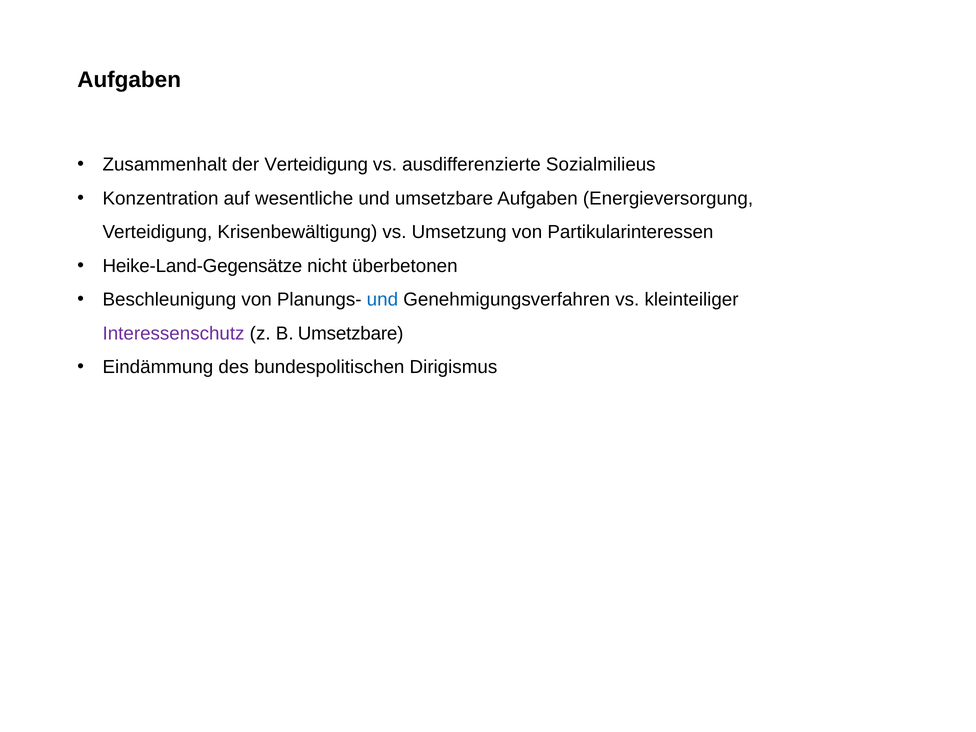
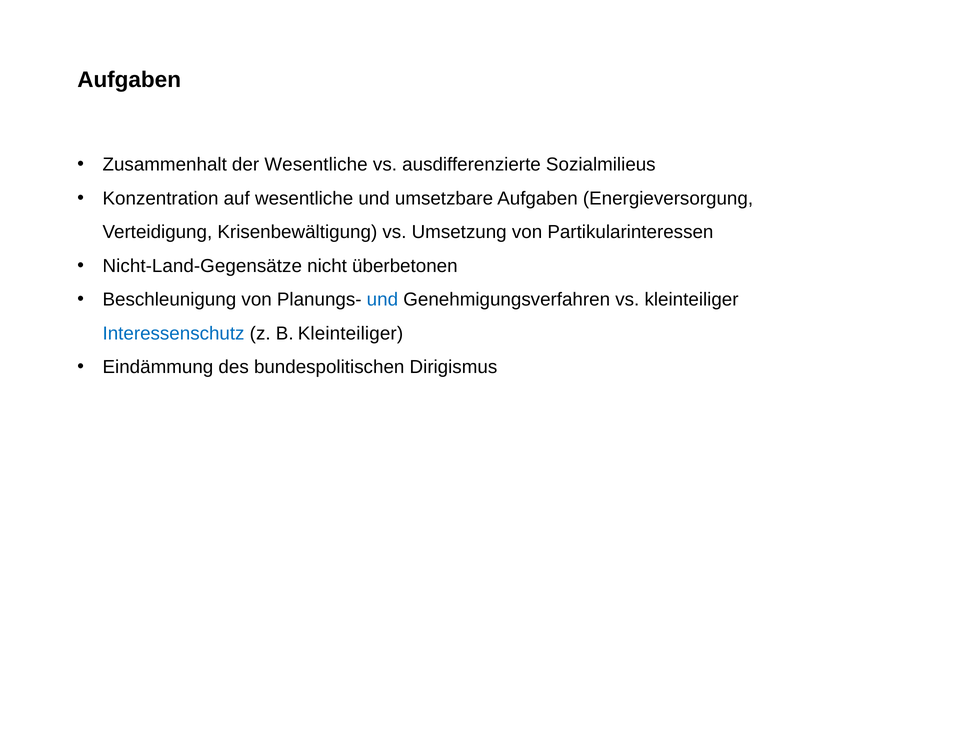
der Verteidigung: Verteidigung -> Wesentliche
Heike-Land-Gegensätze: Heike-Land-Gegensätze -> Nicht-Land-Gegensätze
Interessenschutz colour: purple -> blue
B Umsetzbare: Umsetzbare -> Kleinteiliger
